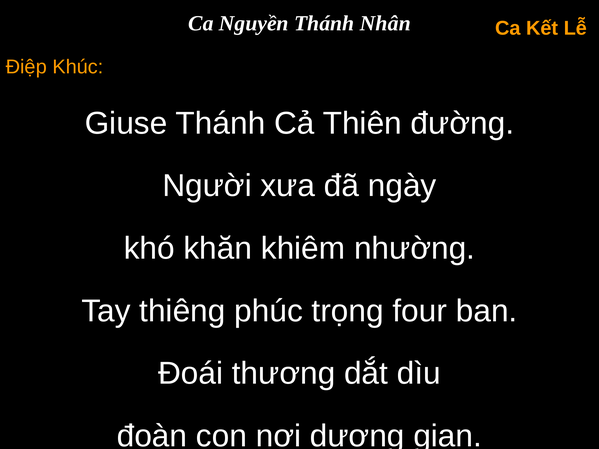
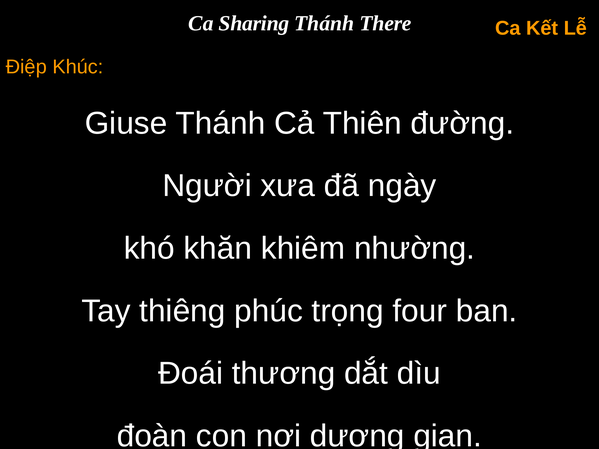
Nguyền: Nguyền -> Sharing
Nhân: Nhân -> There
